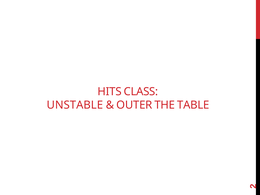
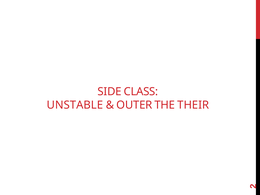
HITS: HITS -> SIDE
TABLE: TABLE -> THEIR
